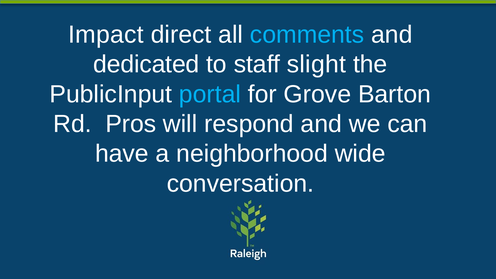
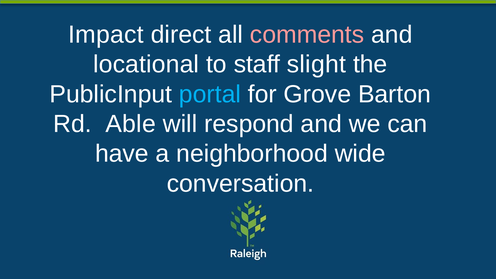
comments colour: light blue -> pink
dedicated: dedicated -> locational
Pros: Pros -> Able
